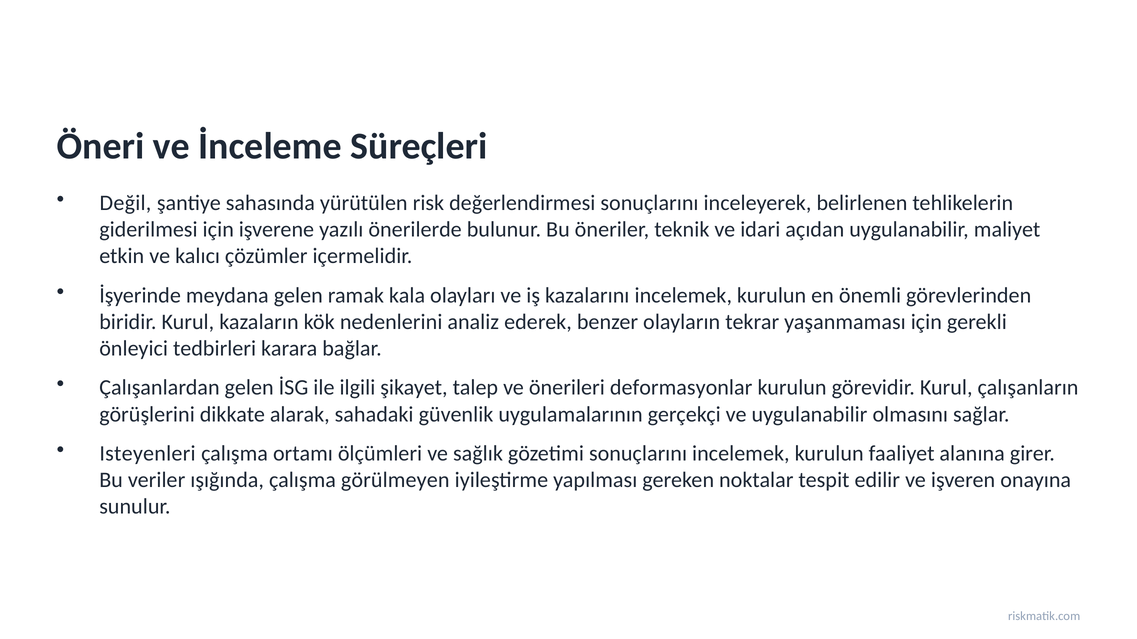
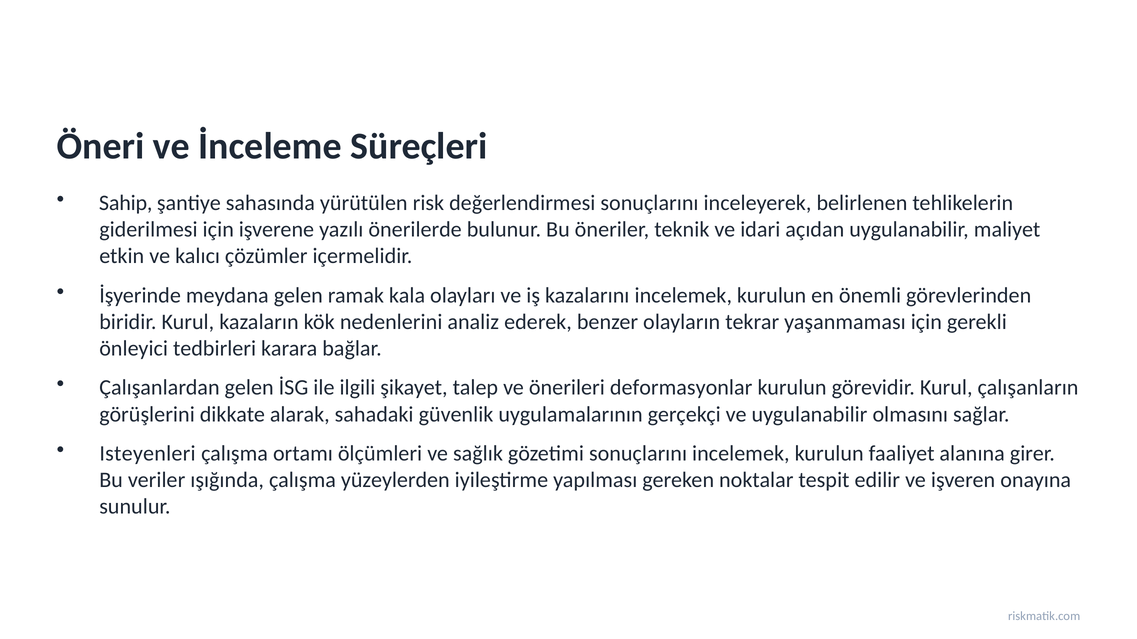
Değil: Değil -> Sahip
görülmeyen: görülmeyen -> yüzeylerden
